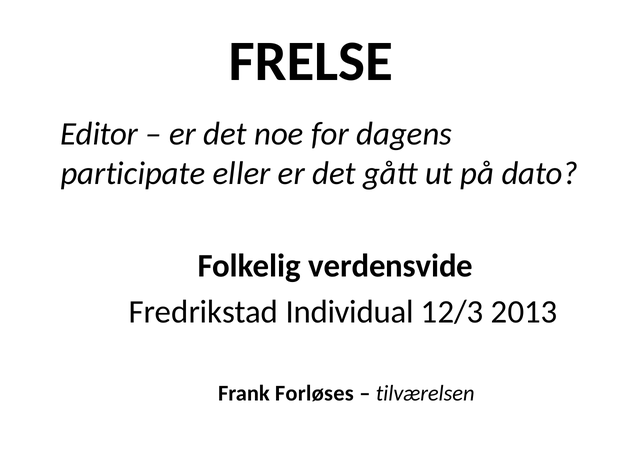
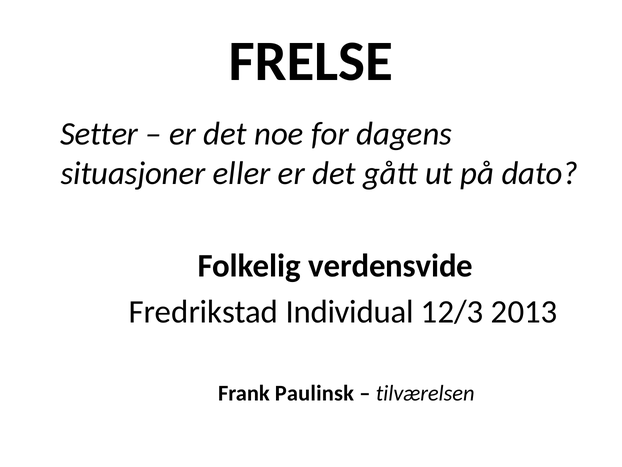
Editor: Editor -> Setter
participate: participate -> situasjoner
Forløses: Forløses -> Paulinsk
